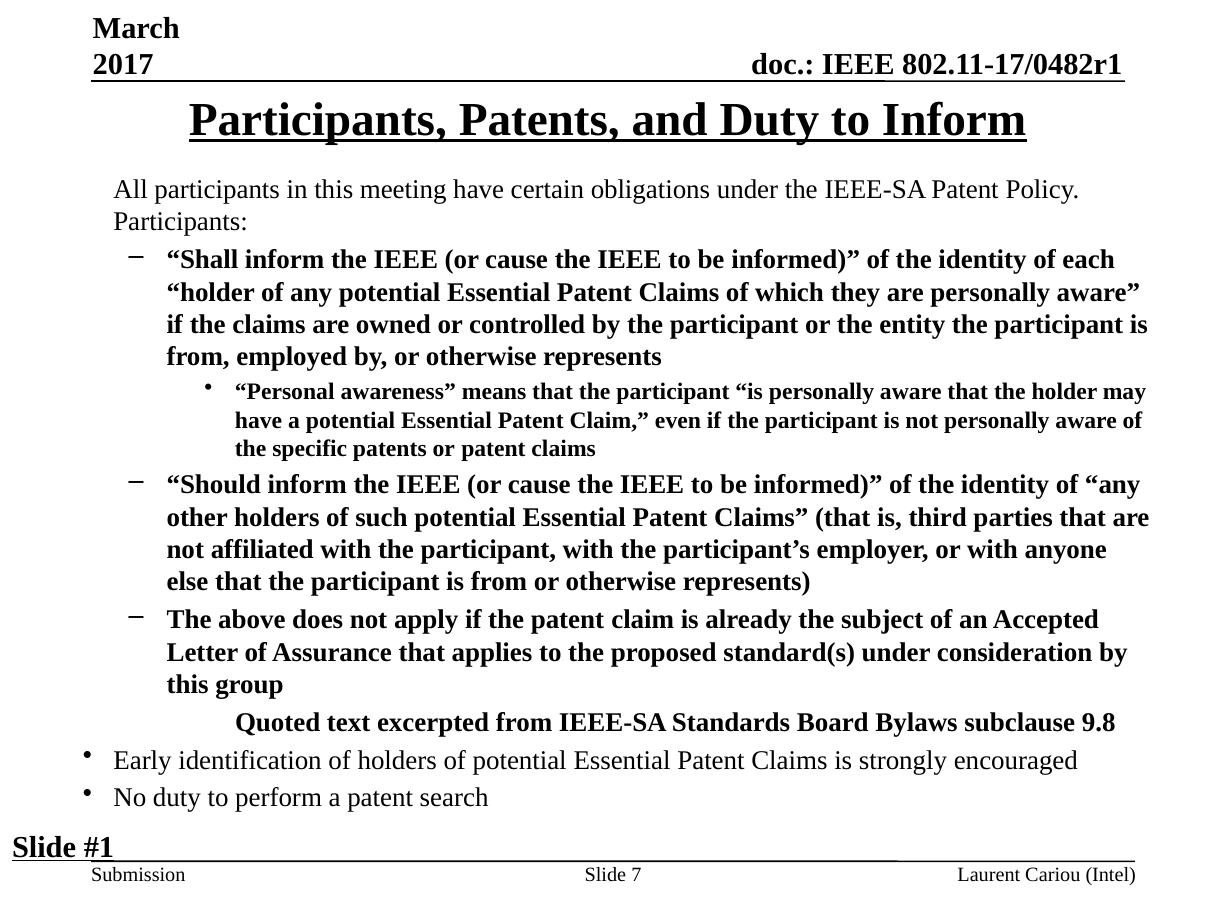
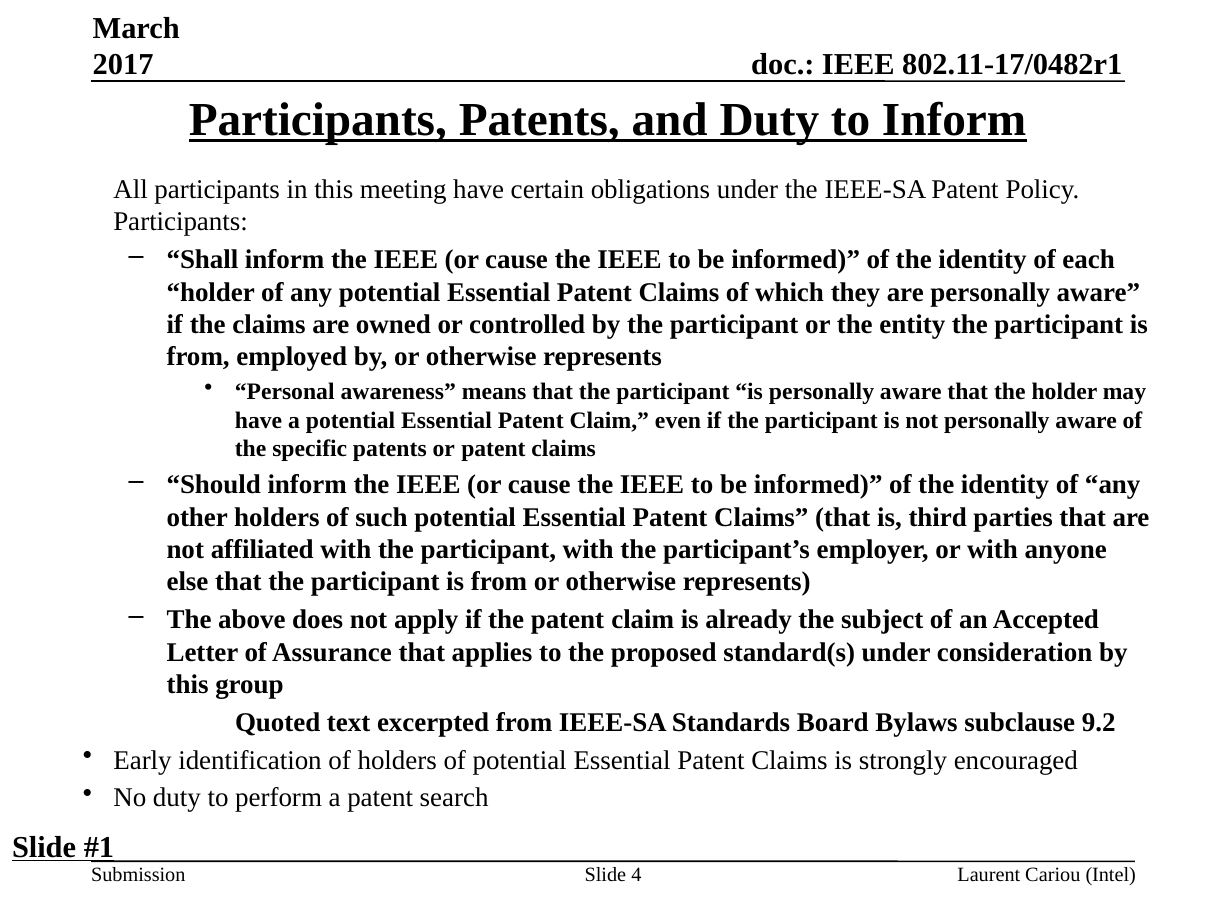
9.8: 9.8 -> 9.2
7: 7 -> 4
